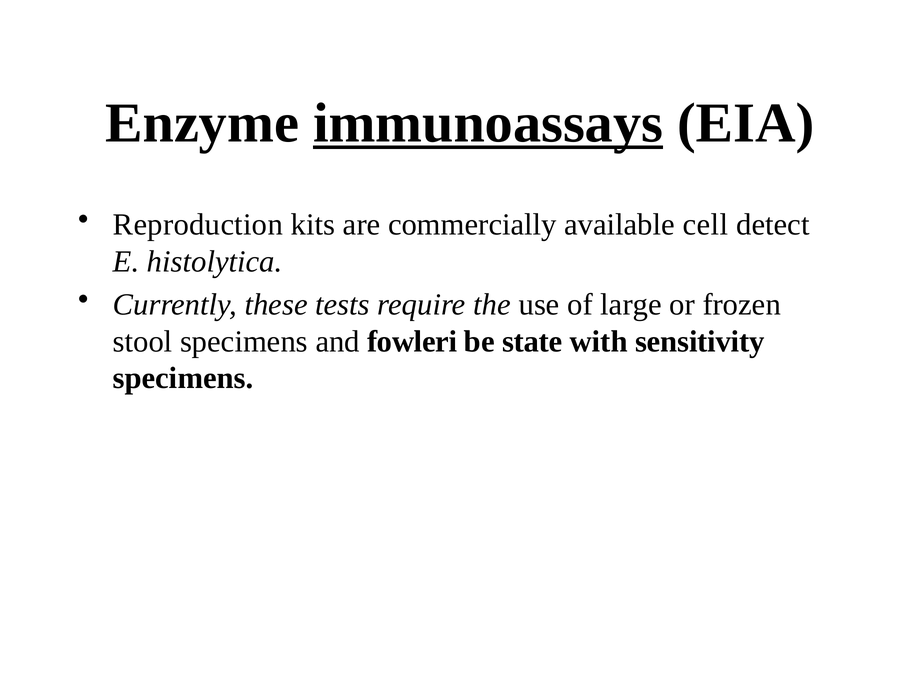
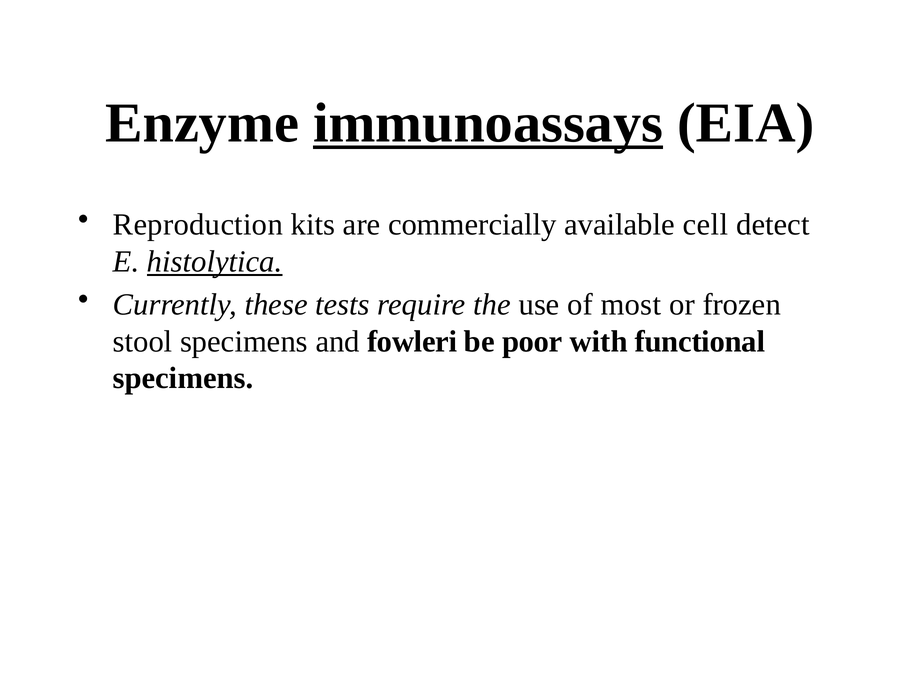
histolytica underline: none -> present
large: large -> most
state: state -> poor
sensitivity: sensitivity -> functional
